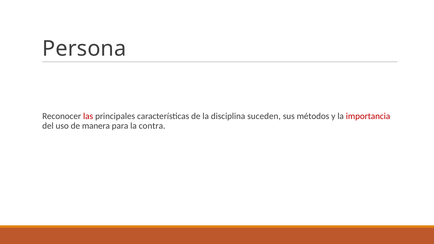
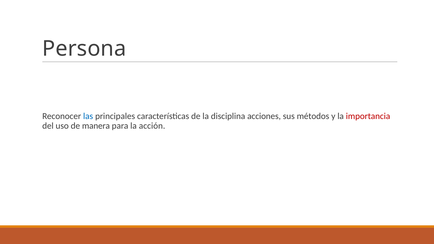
las colour: red -> blue
suceden: suceden -> acciones
contra: contra -> acción
